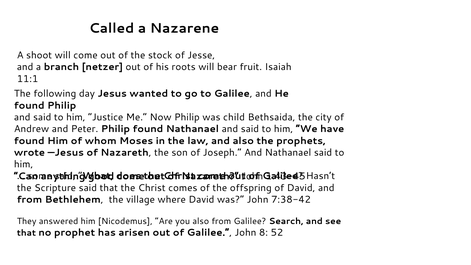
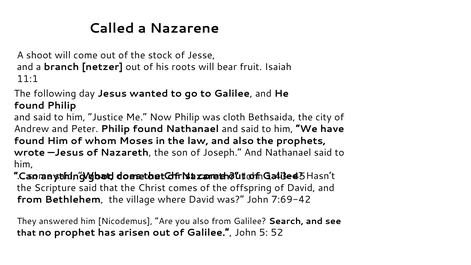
child: child -> cloth
7:38-42: 7:38-42 -> 7:69-42
8: 8 -> 5
